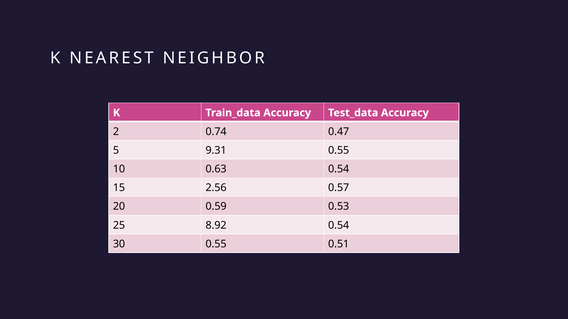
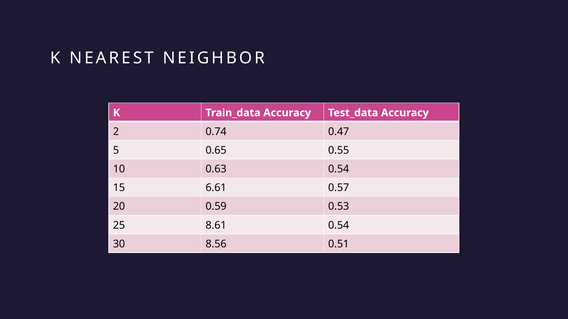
9.31: 9.31 -> 0.65
2.56: 2.56 -> 6.61
8.92: 8.92 -> 8.61
30 0.55: 0.55 -> 8.56
